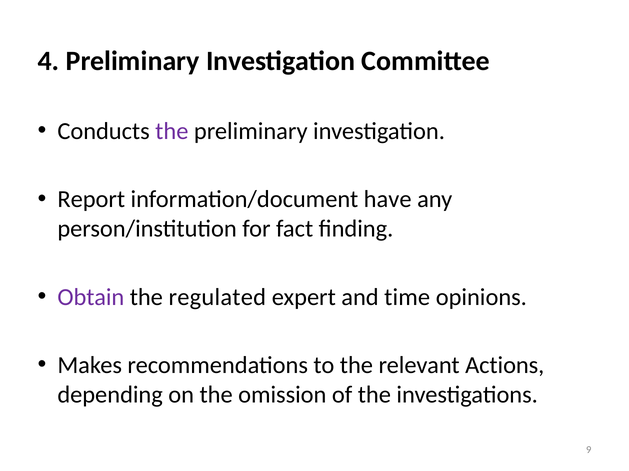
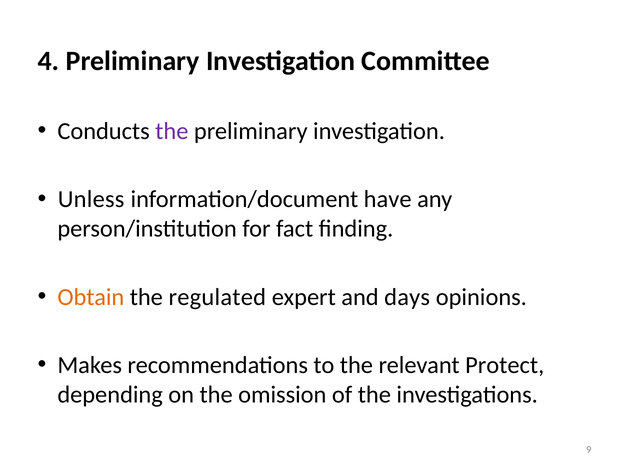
Report: Report -> Unless
Obtain colour: purple -> orange
time: time -> days
Actions: Actions -> Protect
